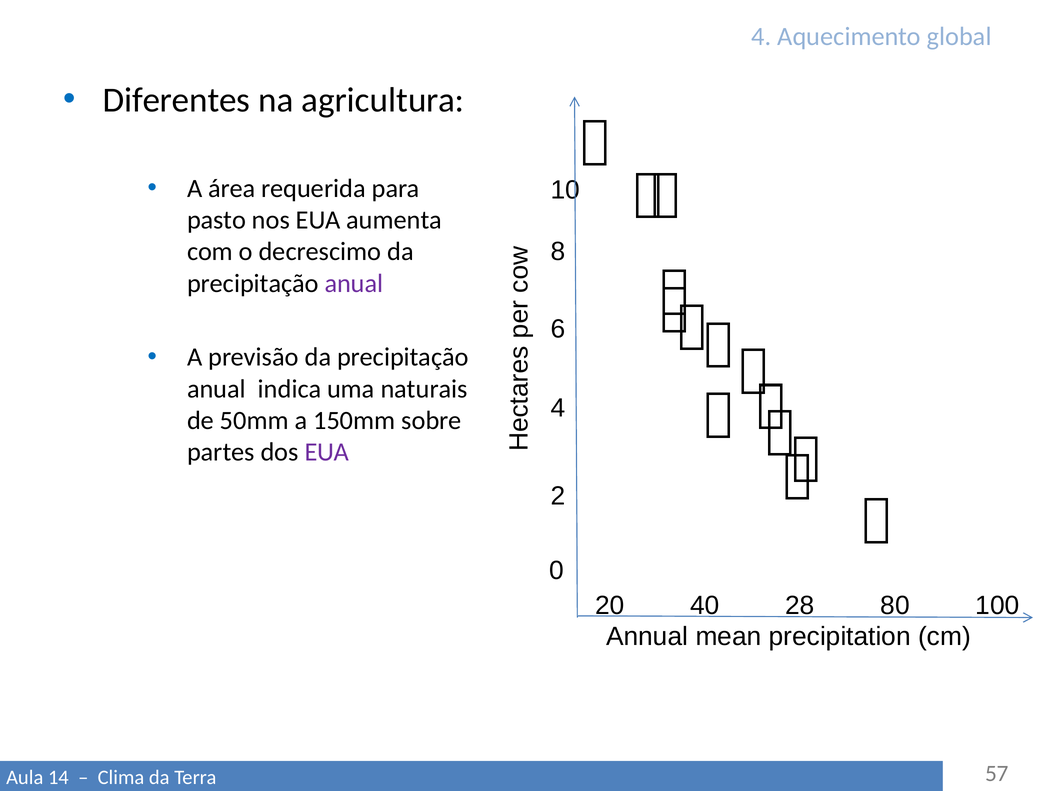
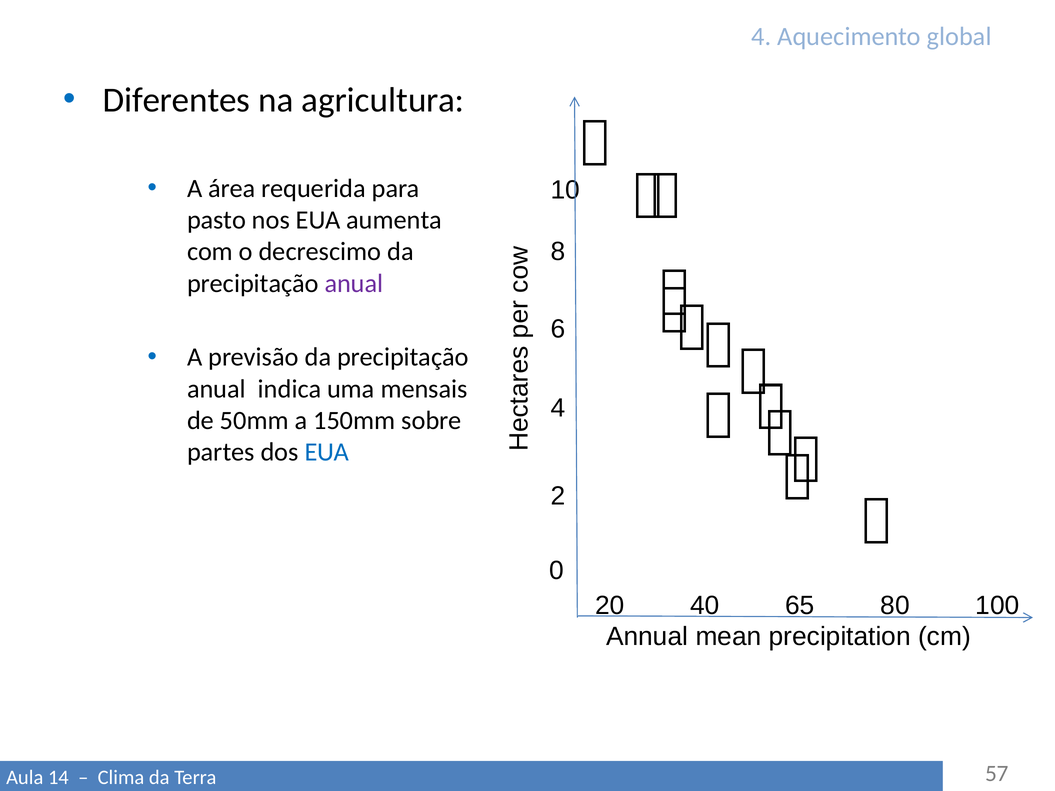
naturais: naturais -> mensais
EUA at (327, 452) colour: purple -> blue
28: 28 -> 65
